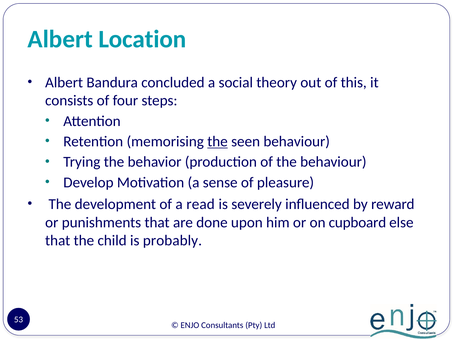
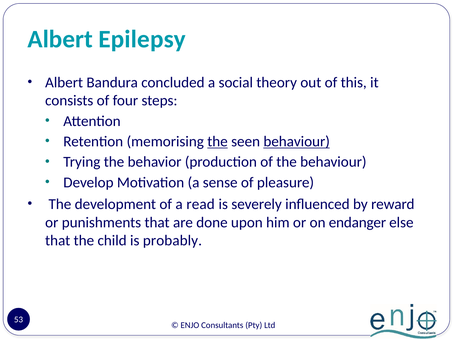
Location: Location -> Epilepsy
behaviour at (297, 141) underline: none -> present
cupboard: cupboard -> endanger
